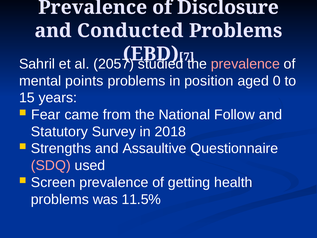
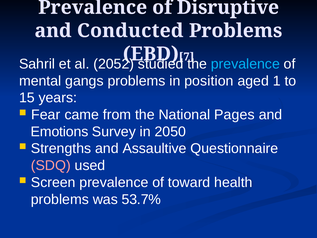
Disclosure: Disclosure -> Disruptive
2057: 2057 -> 2052
prevalence at (245, 64) colour: pink -> light blue
points: points -> gangs
0: 0 -> 1
Follow: Follow -> Pages
Statutory: Statutory -> Emotions
2018: 2018 -> 2050
getting: getting -> toward
11.5%: 11.5% -> 53.7%
